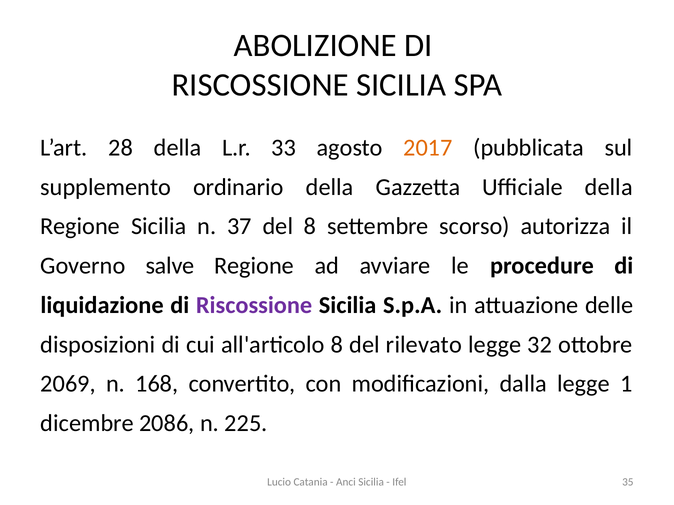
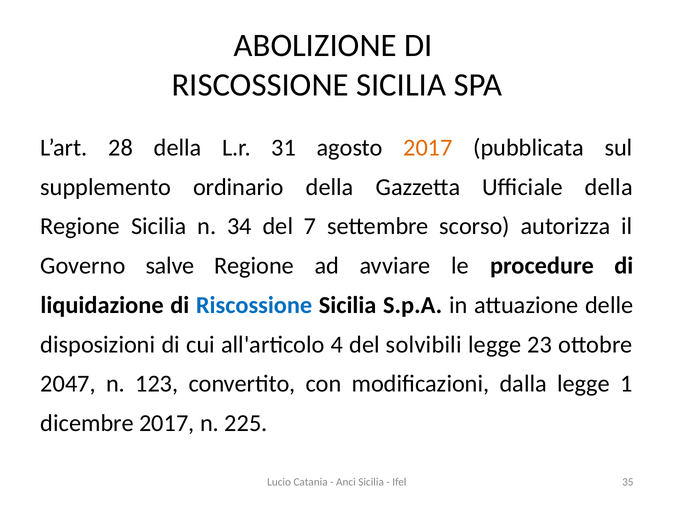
33: 33 -> 31
37: 37 -> 34
del 8: 8 -> 7
Riscossione at (254, 305) colour: purple -> blue
all'articolo 8: 8 -> 4
rilevato: rilevato -> solvibili
32: 32 -> 23
2069: 2069 -> 2047
168: 168 -> 123
dicembre 2086: 2086 -> 2017
